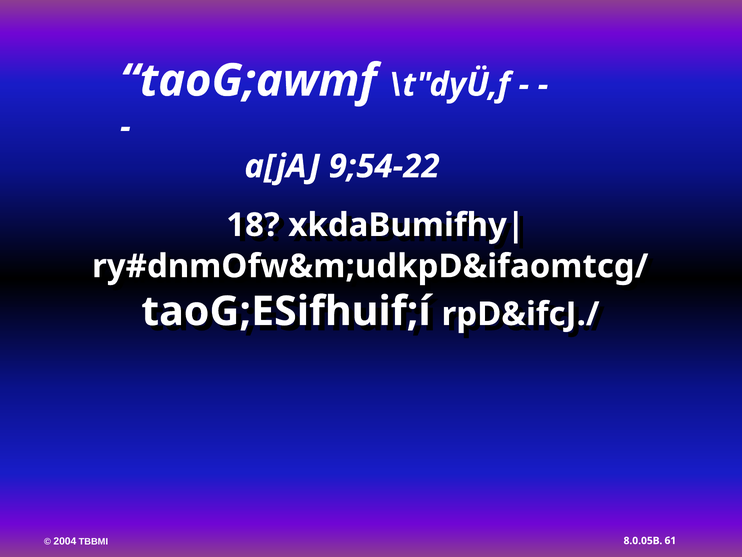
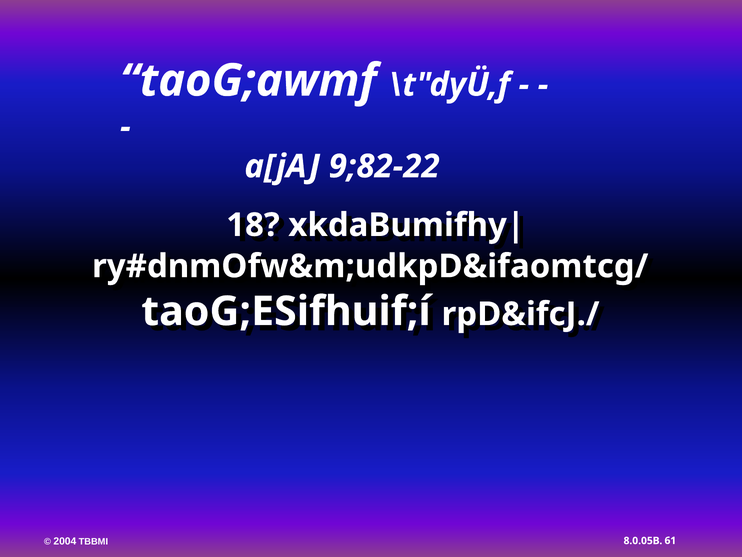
9;54-22: 9;54-22 -> 9;82-22
